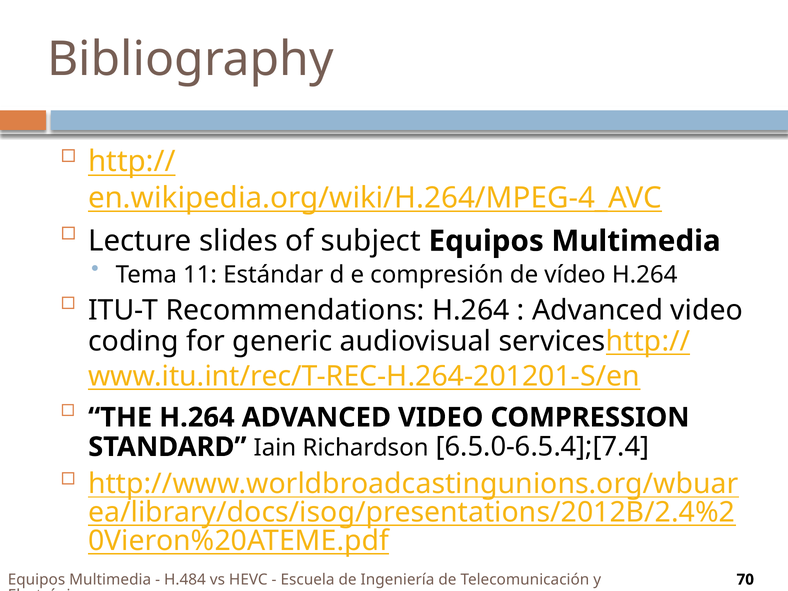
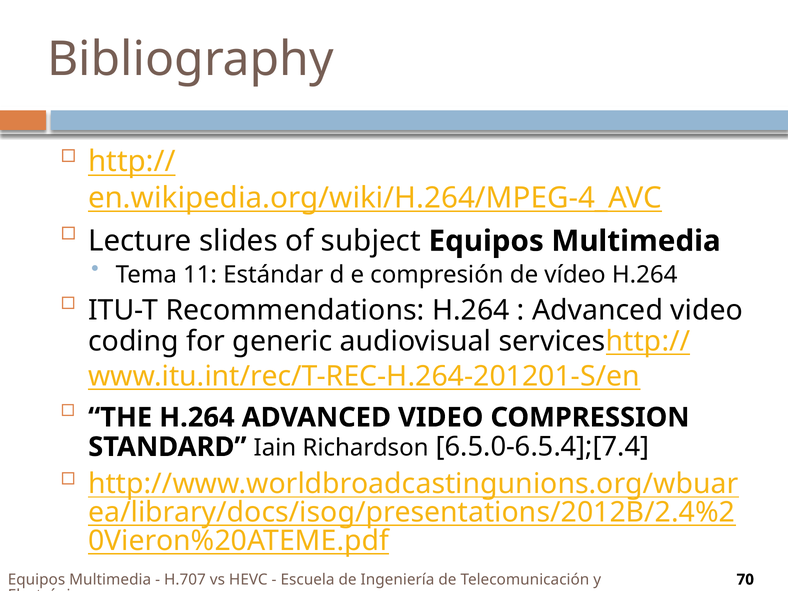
H.484: H.484 -> H.707
